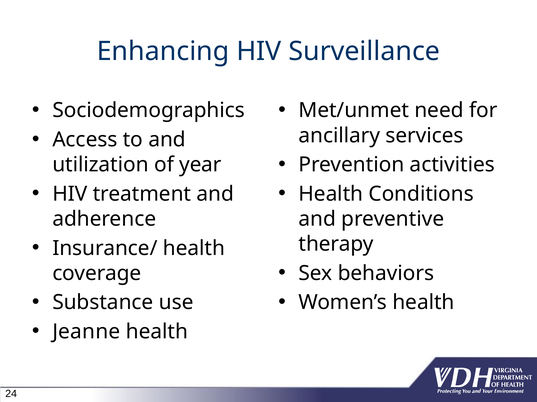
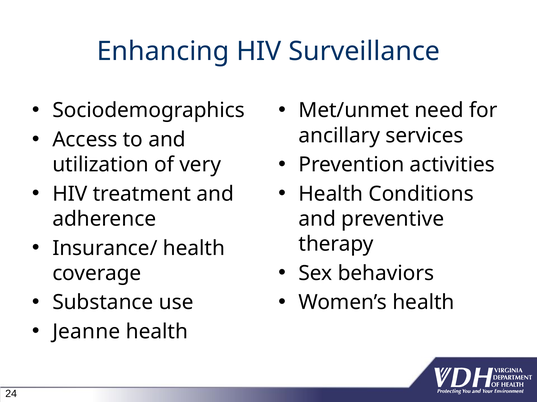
year: year -> very
